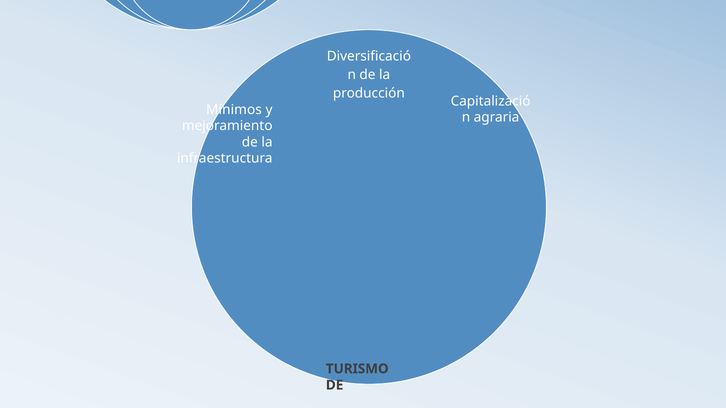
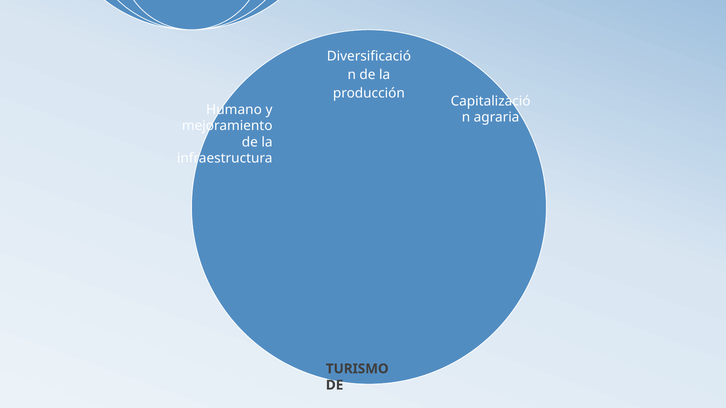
Mínimos: Mínimos -> Humano
